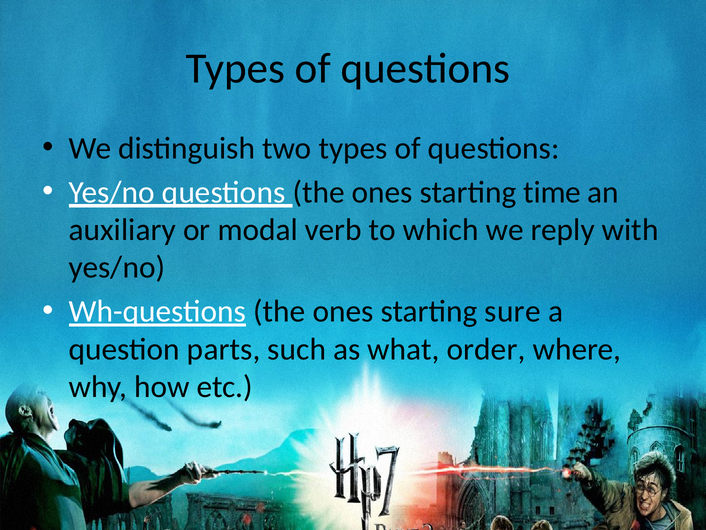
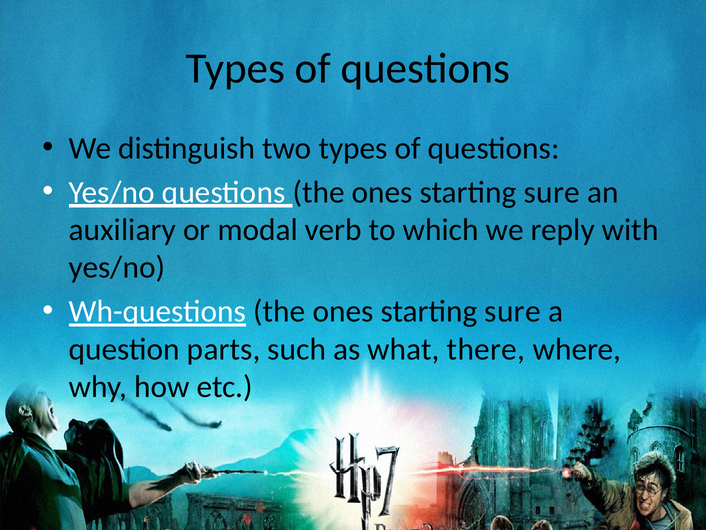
time at (552, 192): time -> sure
order: order -> there
